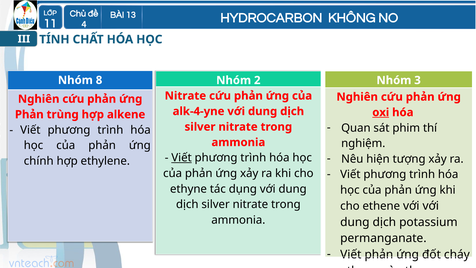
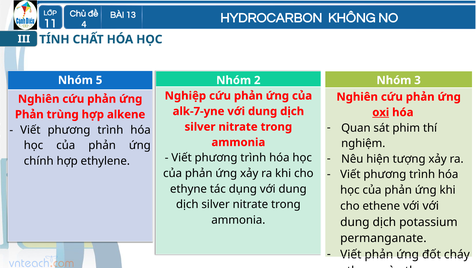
8: 8 -> 5
Nitrate at (185, 96): Nitrate -> Nghiệp
alk-4-yne: alk-4-yne -> alk-7-yne
Viết at (182, 158) underline: present -> none
